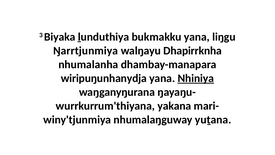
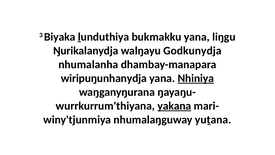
Ŋarrtjunmiya: Ŋarrtjunmiya -> Ŋurikalanydja
Dhapirrknha: Dhapirrknha -> Godkunydja
yakana underline: none -> present
